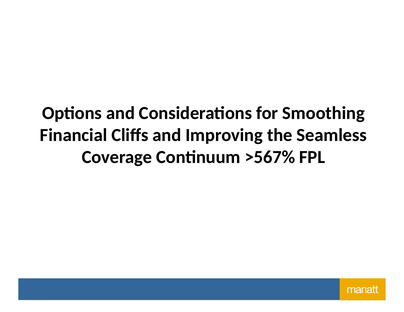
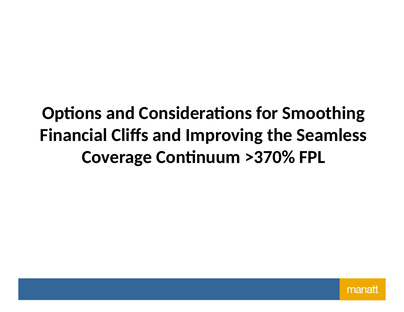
>567%: >567% -> >370%
